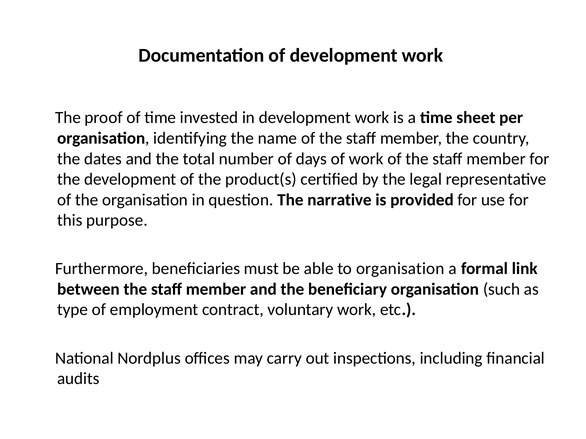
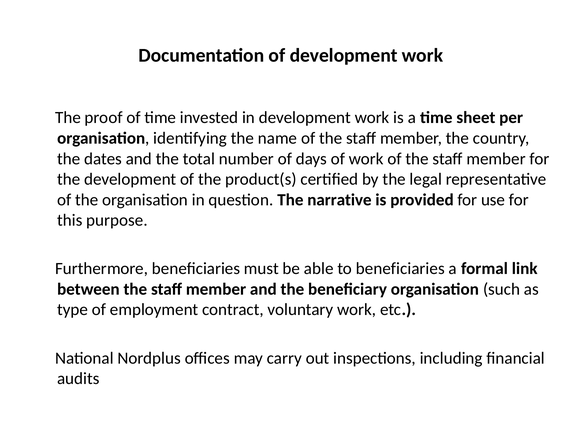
to organisation: organisation -> beneficiaries
